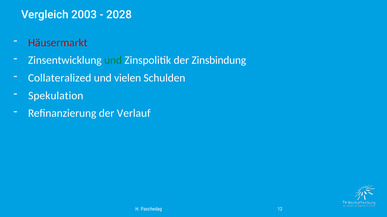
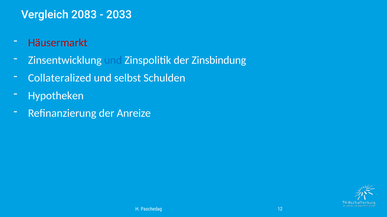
2003: 2003 -> 2083
2028: 2028 -> 2033
und at (113, 60) colour: green -> blue
vielen: vielen -> selbst
Spekulation: Spekulation -> Hypotheken
Verlauf: Verlauf -> Anreize
